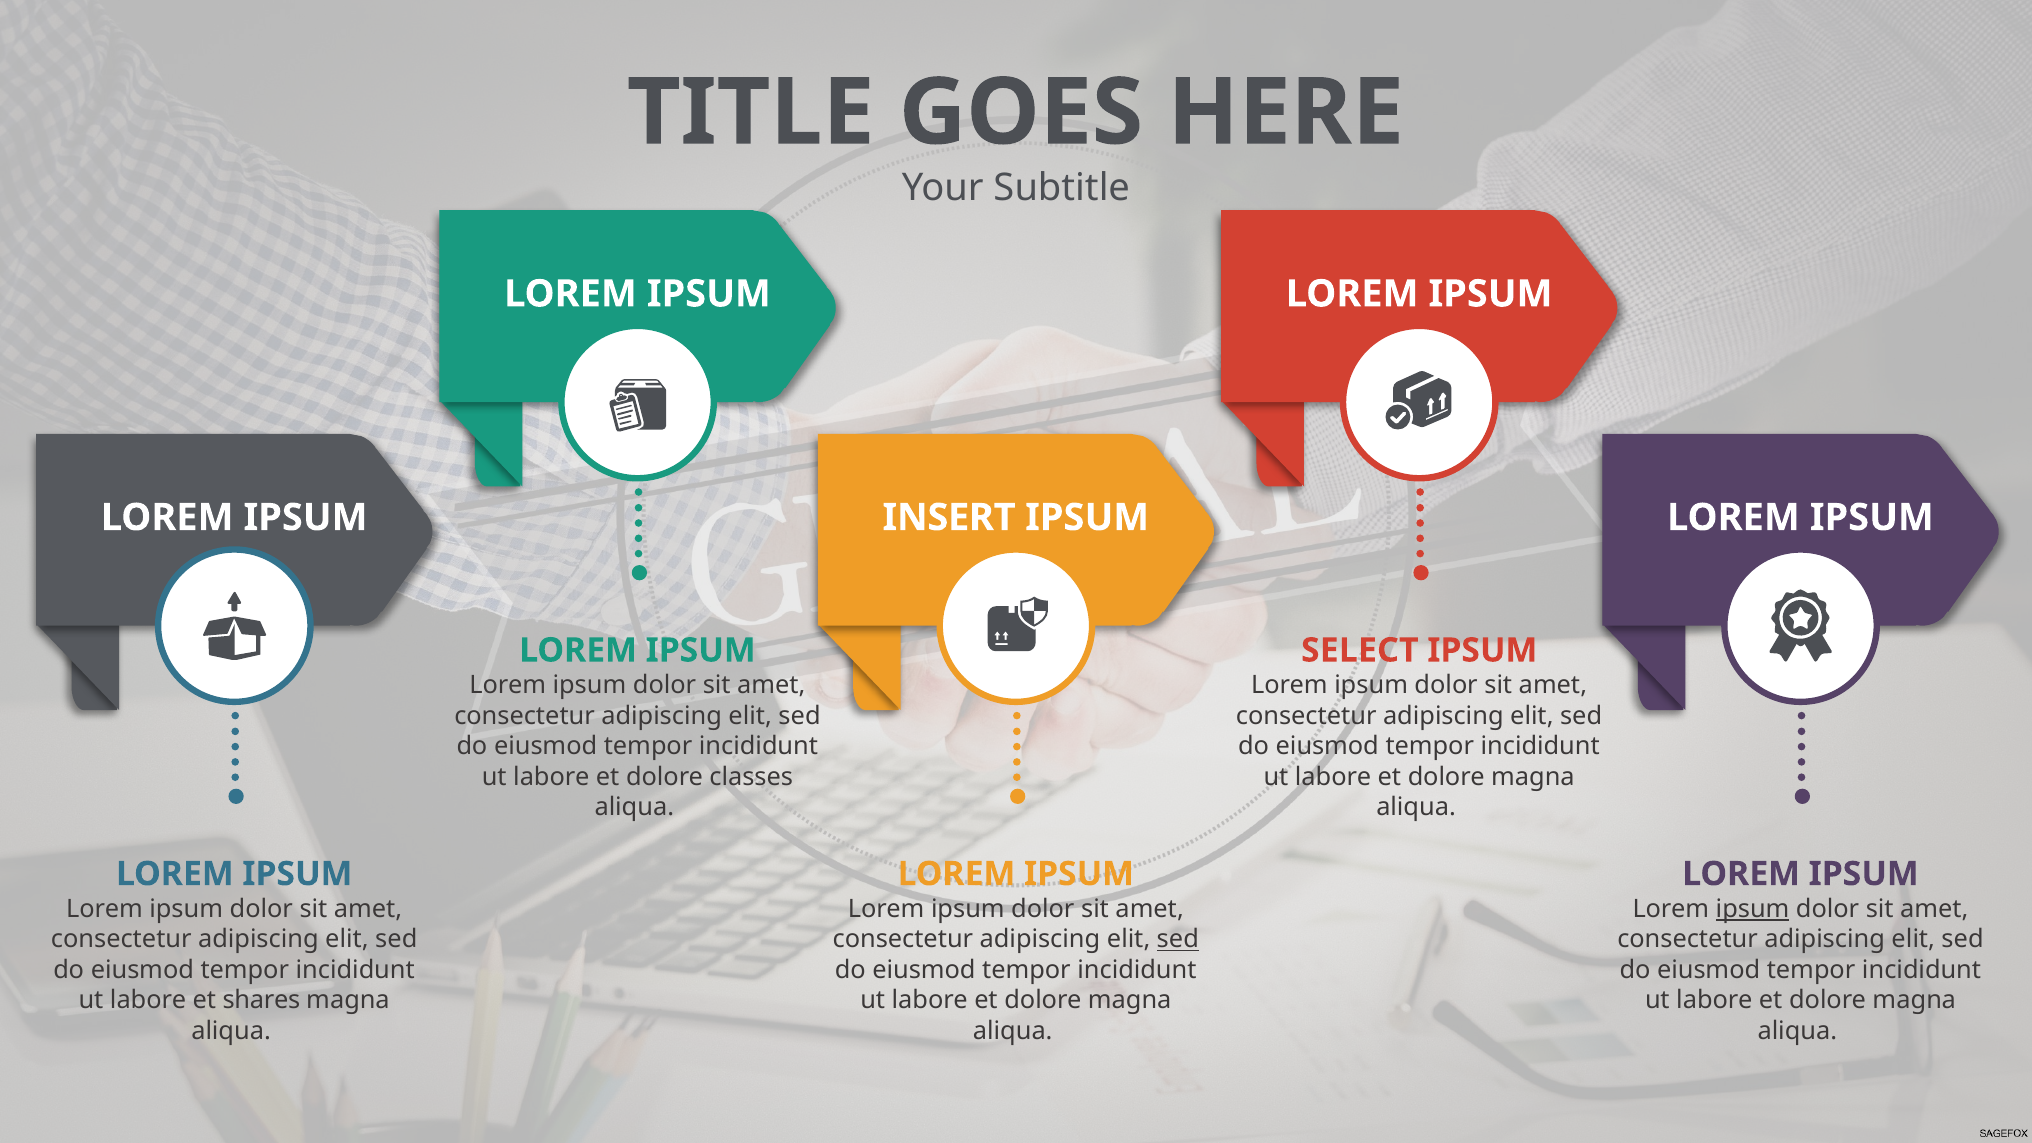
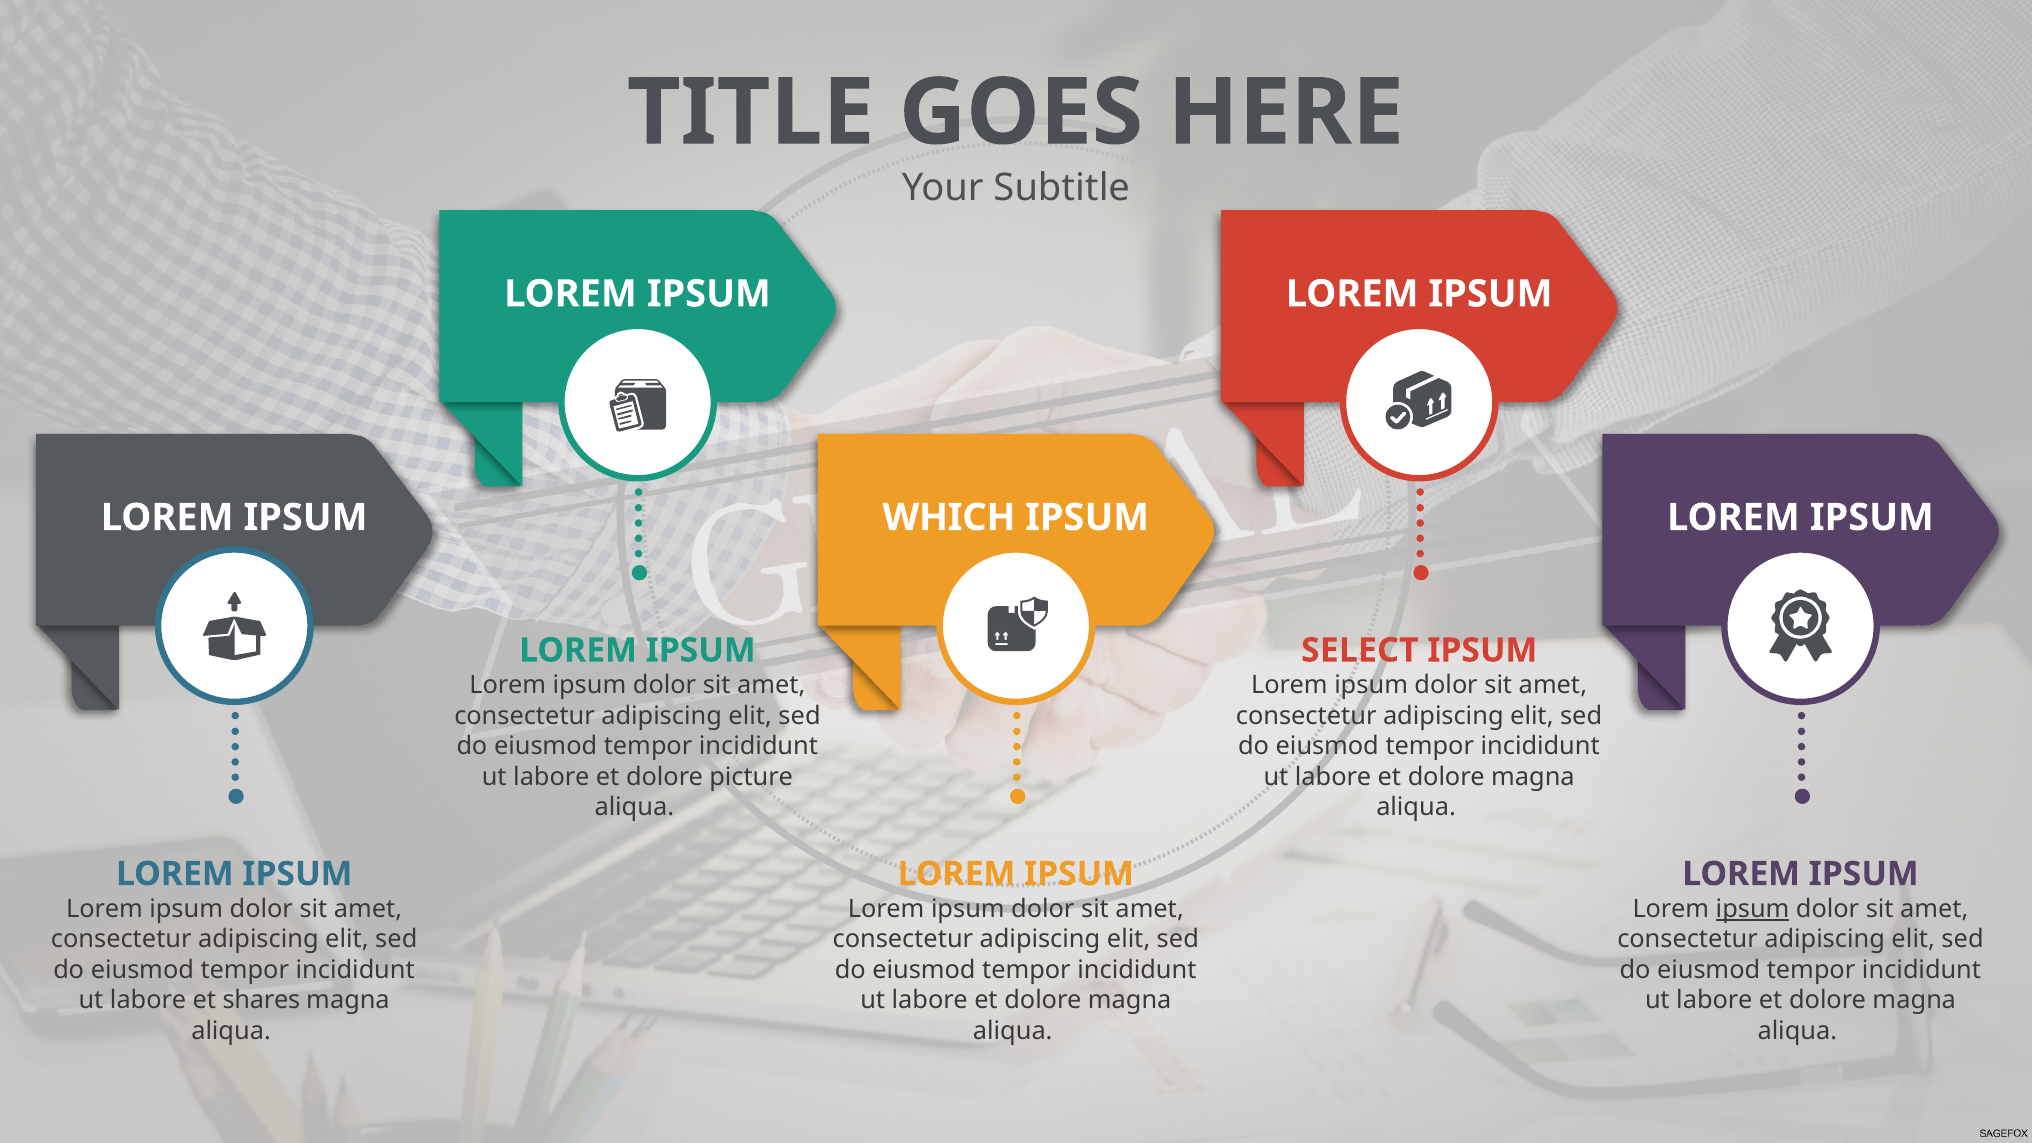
INSERT: INSERT -> WHICH
classes: classes -> picture
sed at (1178, 939) underline: present -> none
